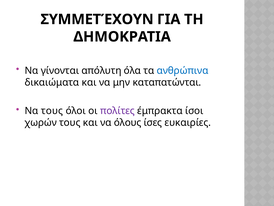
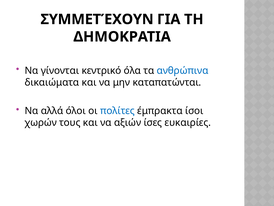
απόλυτη: απόλυτη -> κεντρικό
Να τους: τους -> αλλά
πολίτες colour: purple -> blue
όλους: όλους -> αξιών
